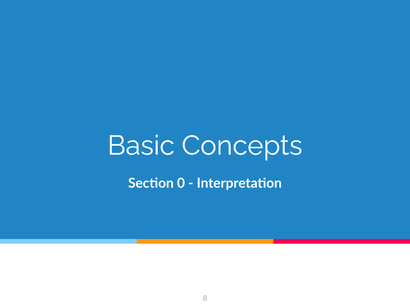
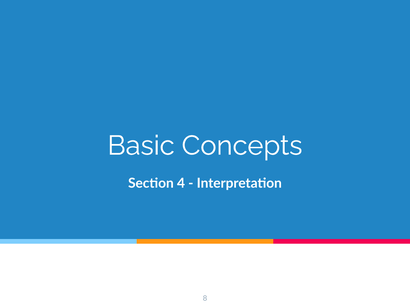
0: 0 -> 4
